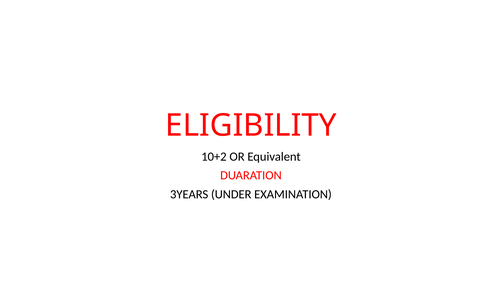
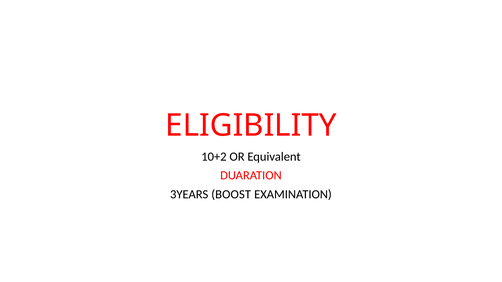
UNDER: UNDER -> BOOST
